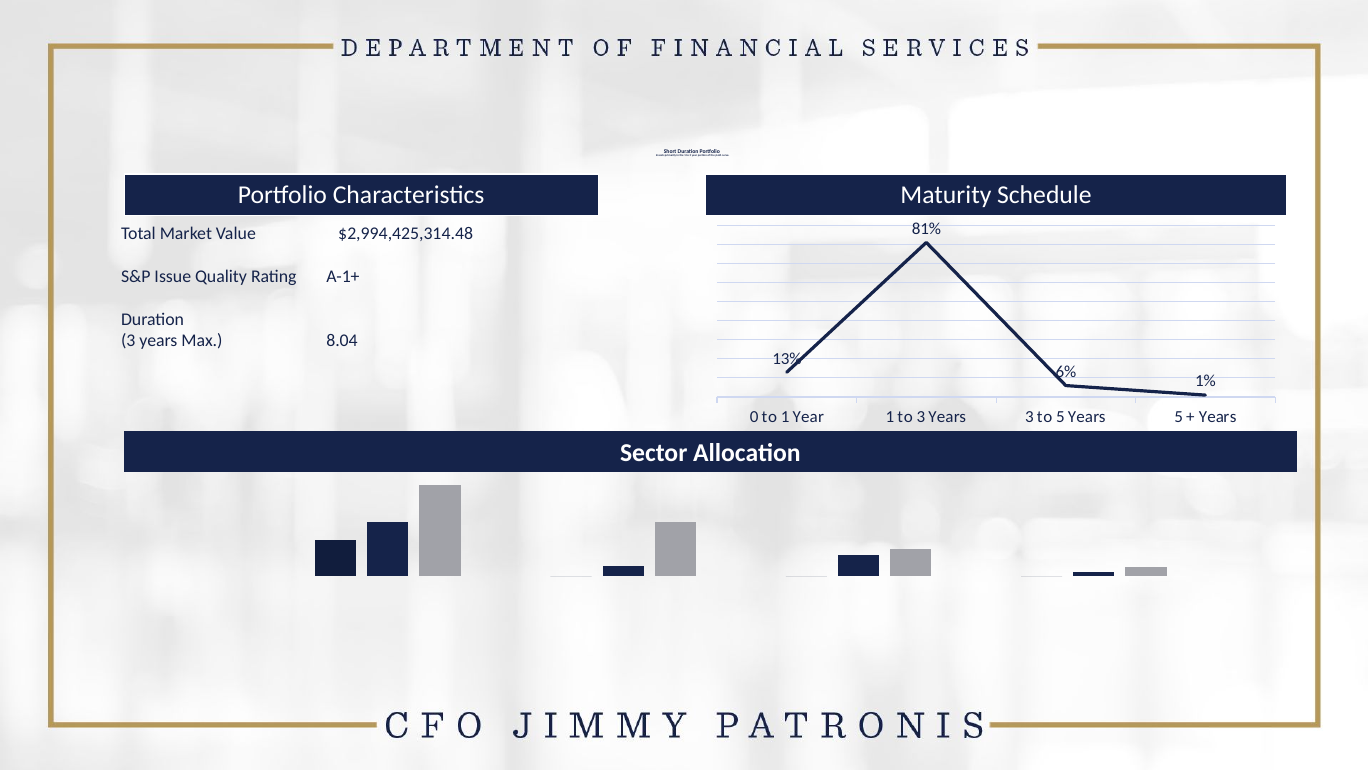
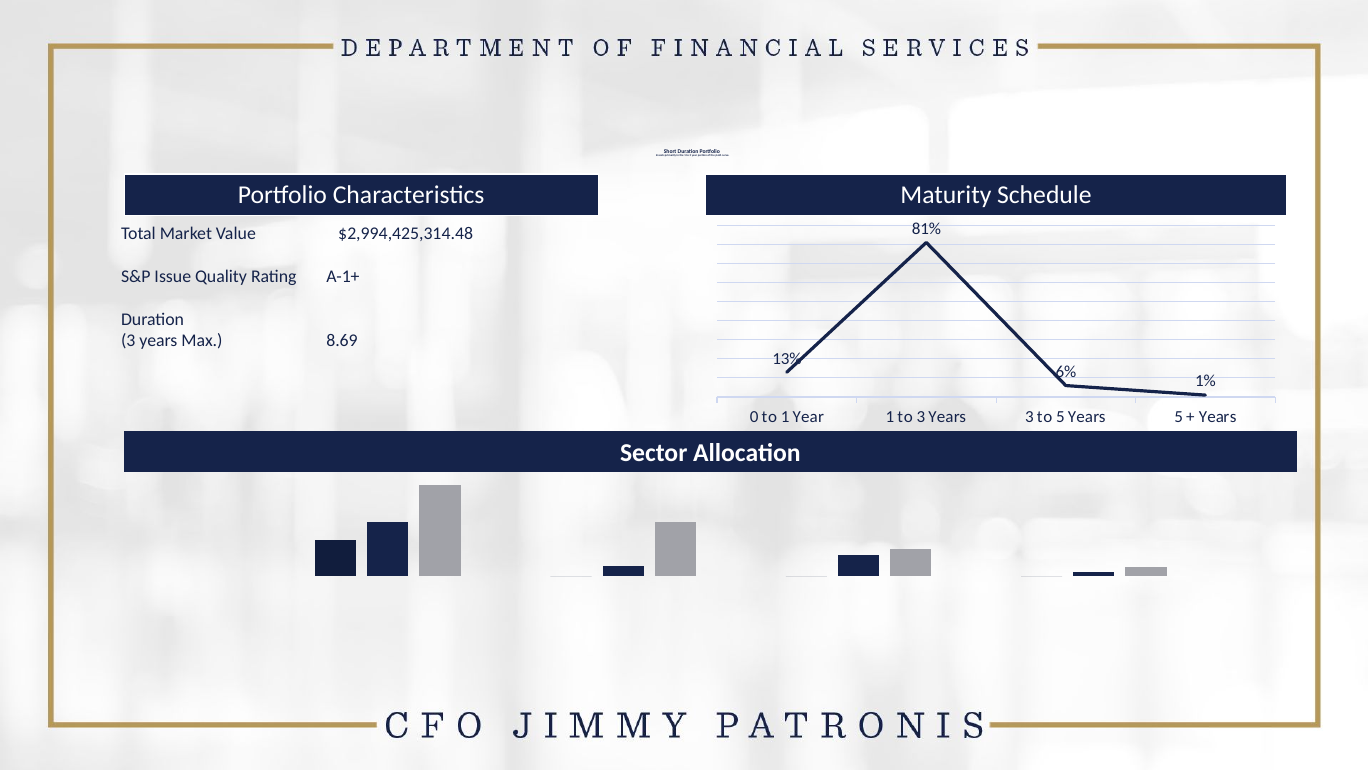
8.04: 8.04 -> 8.69
